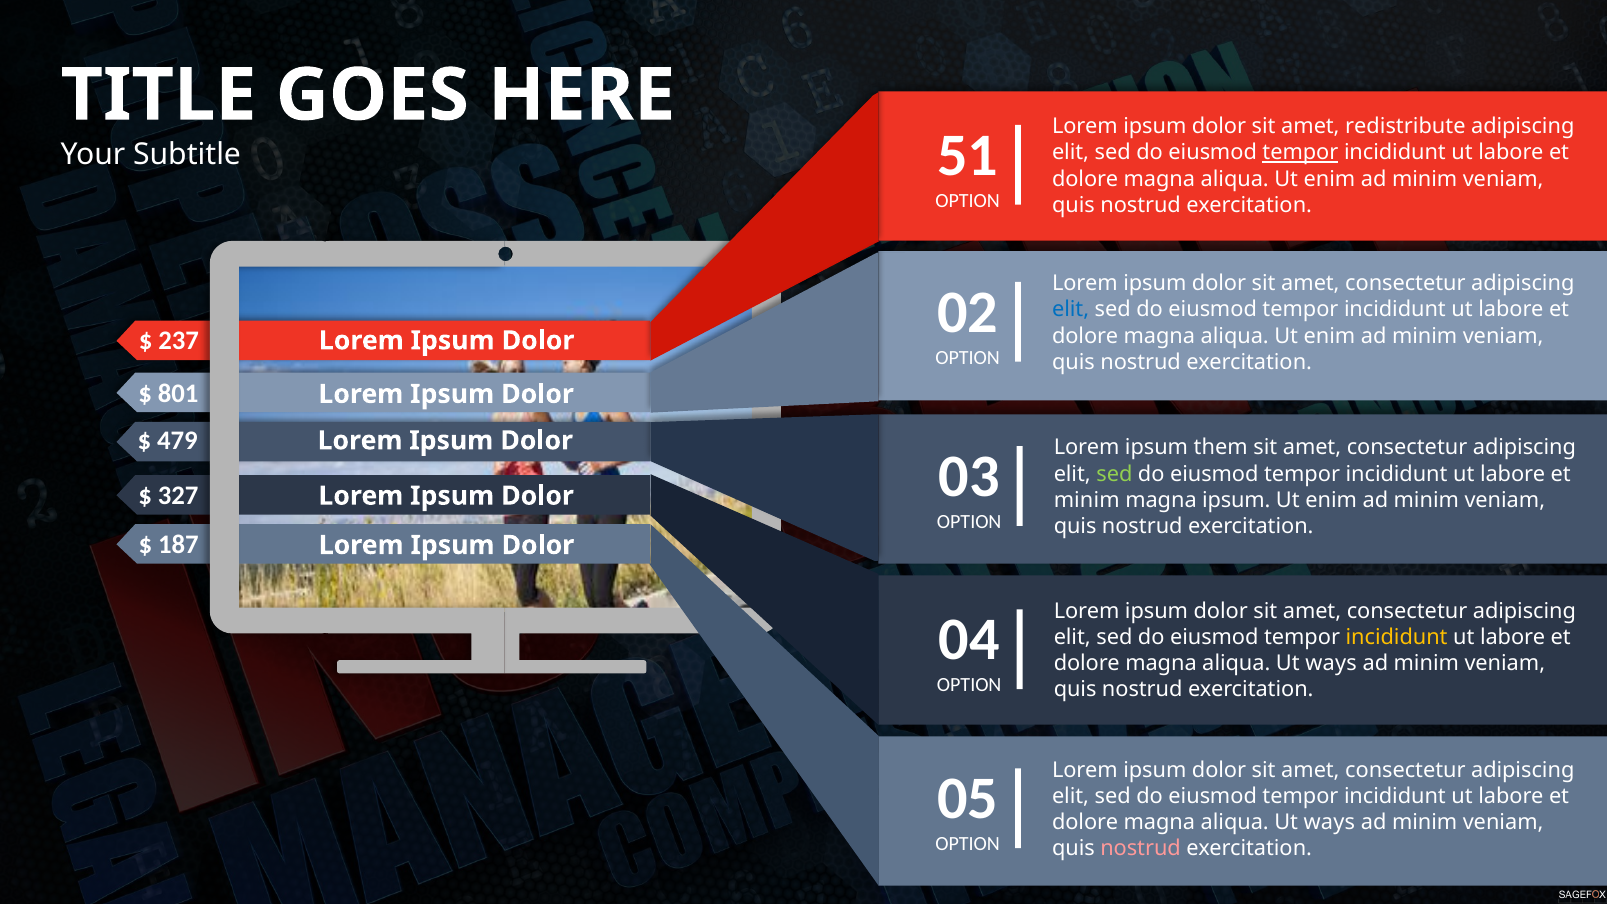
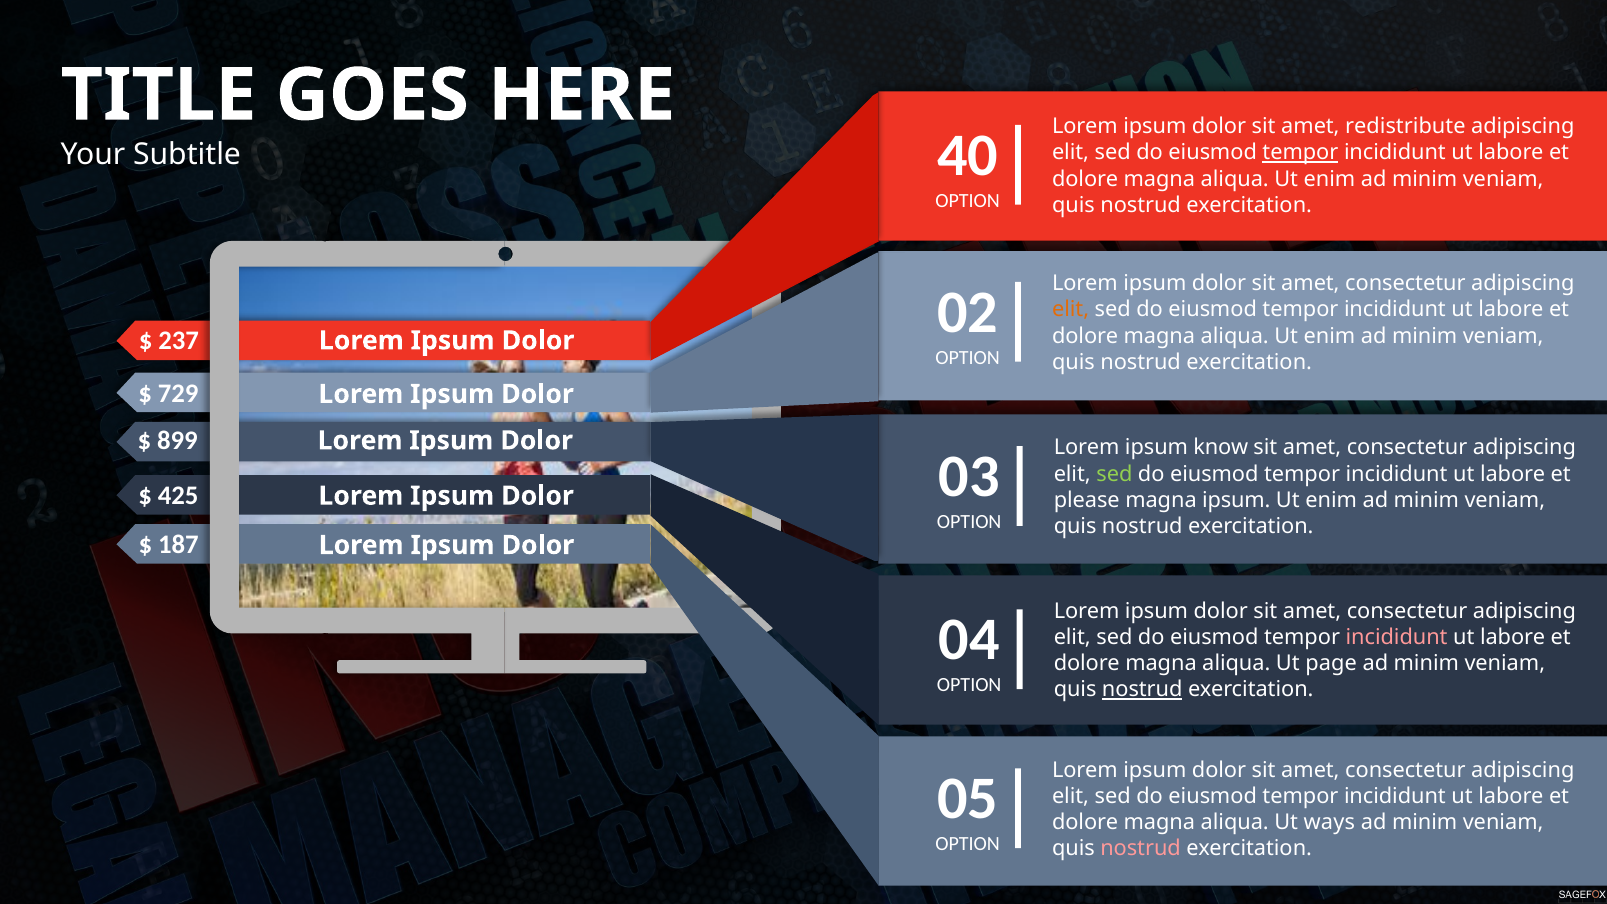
51: 51 -> 40
elit at (1071, 310) colour: blue -> orange
801: 801 -> 729
479: 479 -> 899
them: them -> know
327: 327 -> 425
minim at (1087, 500): minim -> please
incididunt at (1397, 637) colour: yellow -> pink
ways at (1331, 663): ways -> page
nostrud at (1142, 689) underline: none -> present
